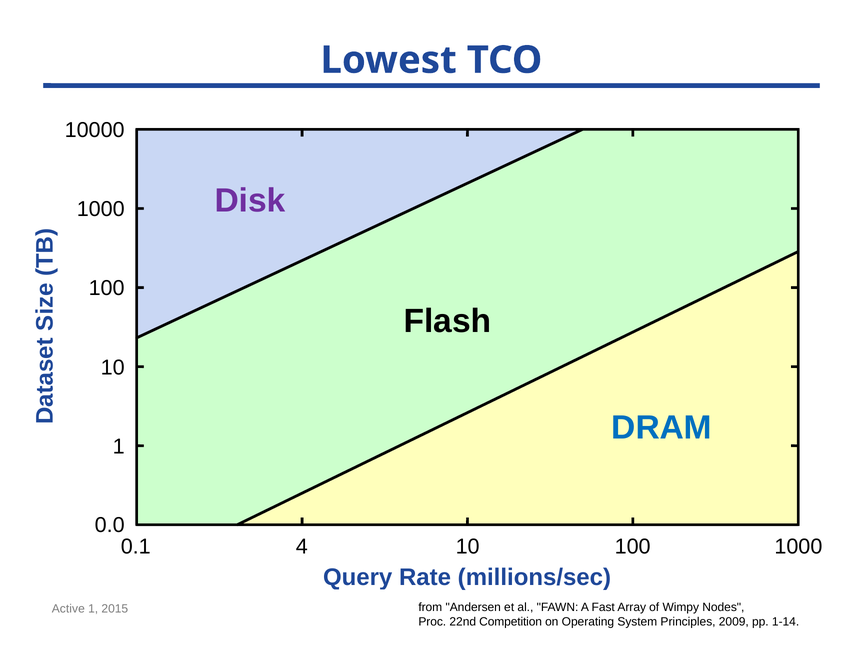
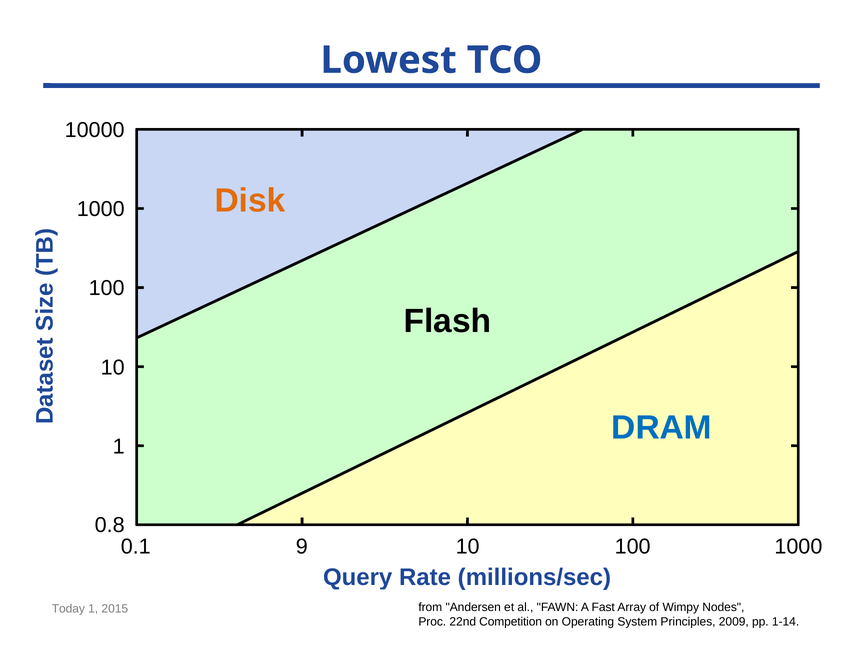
Disk colour: purple -> orange
0.0: 0.0 -> 0.8
0.1 4: 4 -> 9
Active: Active -> Today
